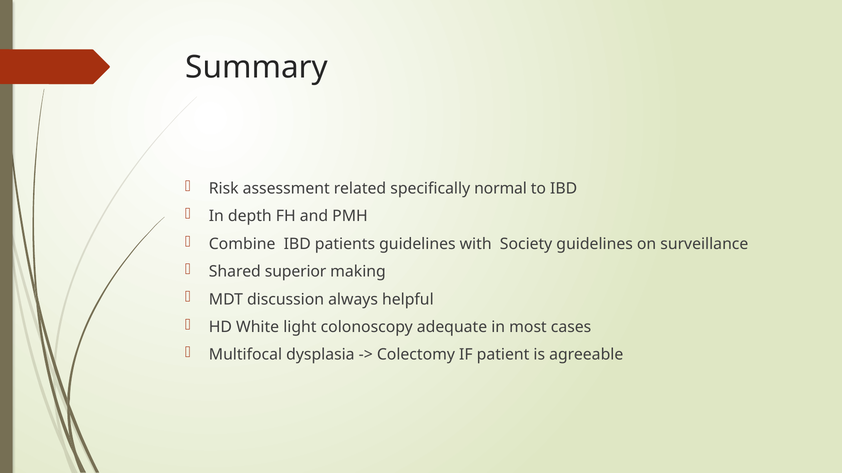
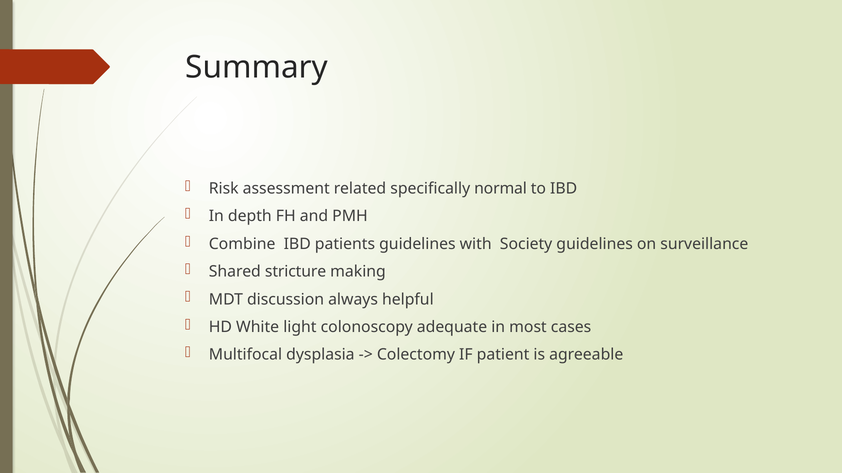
superior: superior -> stricture
